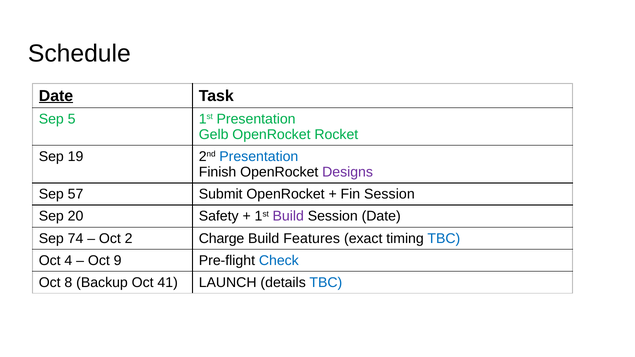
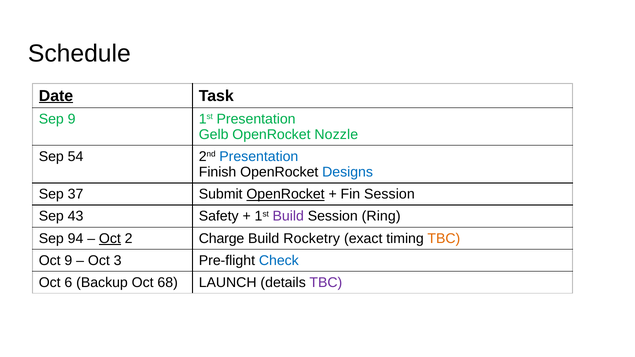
Sep 5: 5 -> 9
Rocket: Rocket -> Nozzle
19: 19 -> 54
Designs colour: purple -> blue
57: 57 -> 37
OpenRocket at (286, 194) underline: none -> present
20: 20 -> 43
Session Date: Date -> Ring
74: 74 -> 94
Oct at (110, 238) underline: none -> present
Features: Features -> Rocketry
TBC at (444, 238) colour: blue -> orange
Oct 4: 4 -> 9
9: 9 -> 3
8: 8 -> 6
41: 41 -> 68
TBC at (326, 283) colour: blue -> purple
